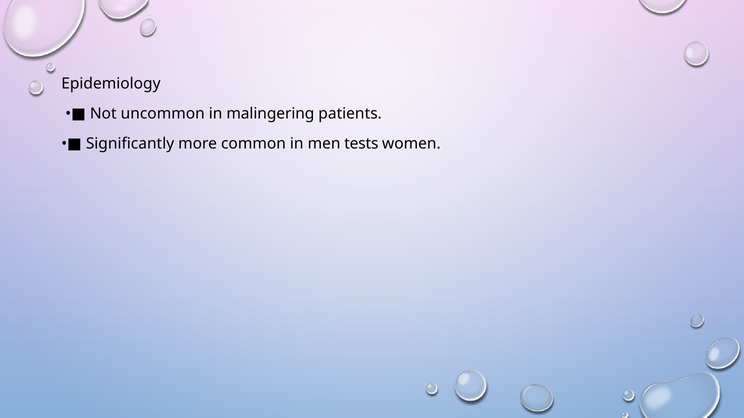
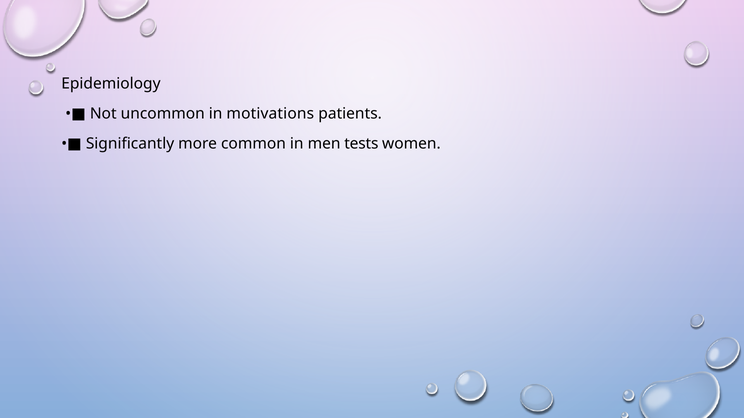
malingering: malingering -> motivations
